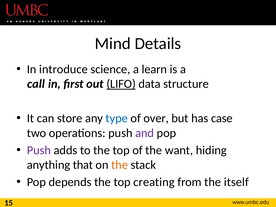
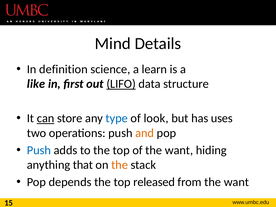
introduce: introduce -> definition
call: call -> like
can underline: none -> present
over: over -> look
case: case -> uses
and colour: purple -> orange
Push at (39, 150) colour: purple -> blue
creating: creating -> released
from the itself: itself -> want
